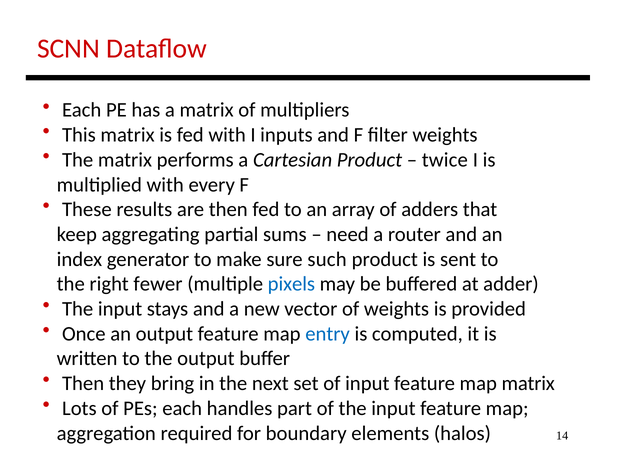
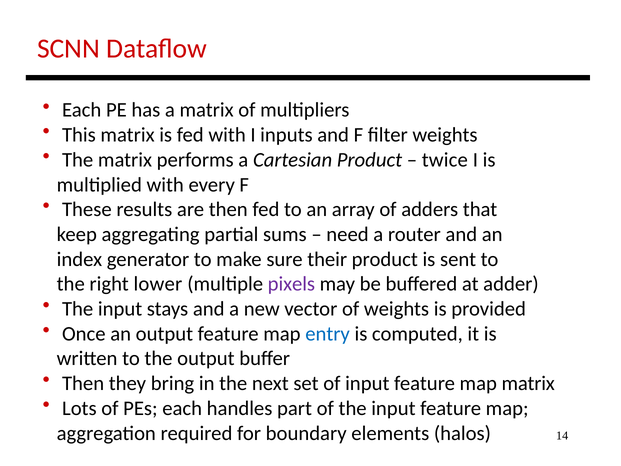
such: such -> their
fewer: fewer -> lower
pixels colour: blue -> purple
